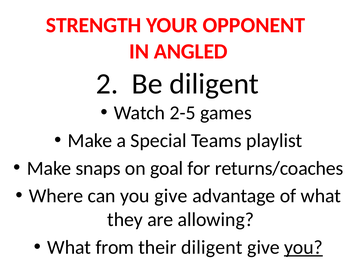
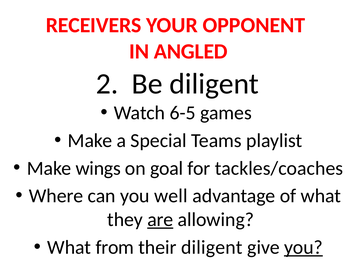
STRENGTH: STRENGTH -> RECEIVERS
2-5: 2-5 -> 6-5
snaps: snaps -> wings
returns/coaches: returns/coaches -> tackles/coaches
you give: give -> well
are underline: none -> present
